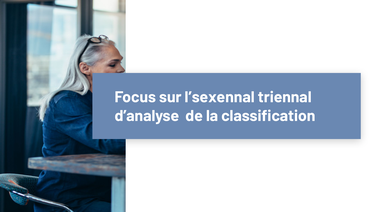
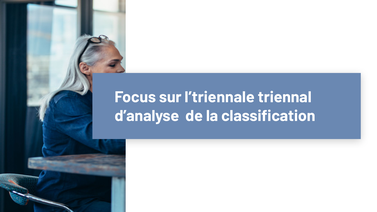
l’sexennal: l’sexennal -> l’triennale
